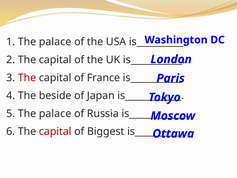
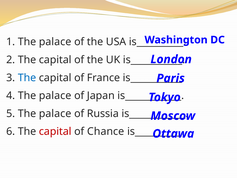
The at (27, 78) colour: red -> blue
4 The beside: beside -> palace
Biggest: Biggest -> Chance
